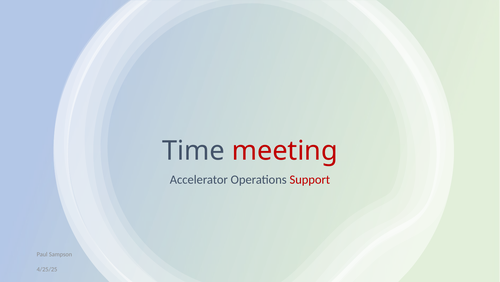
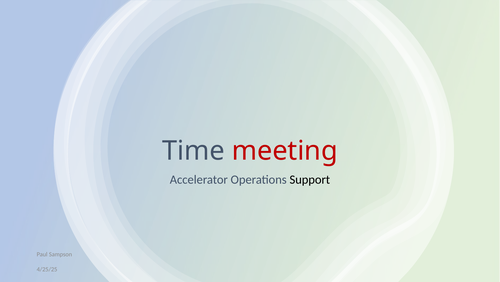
Support colour: red -> black
